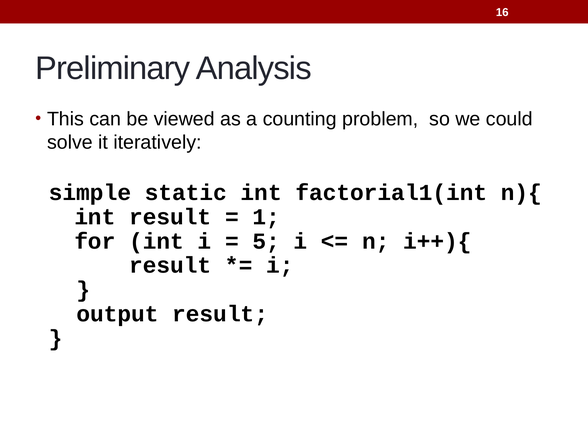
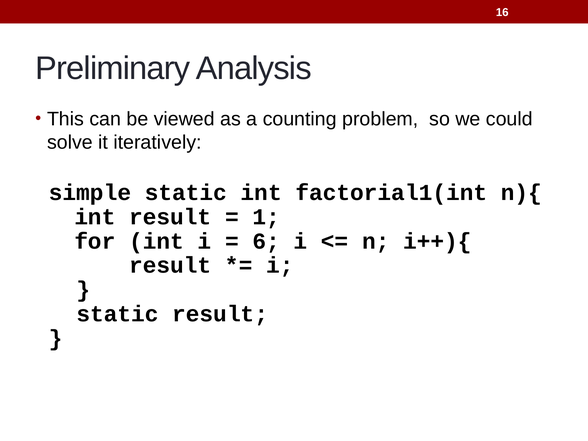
5: 5 -> 6
output at (117, 314): output -> static
